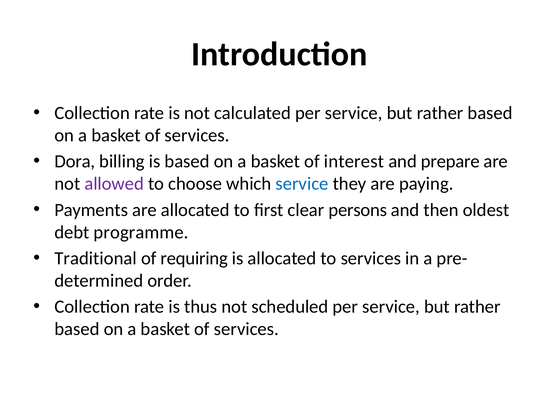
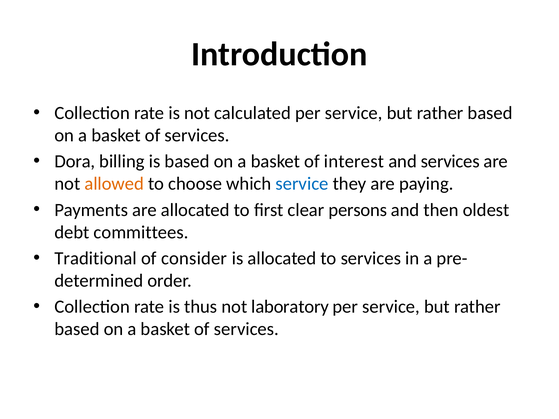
and prepare: prepare -> services
allowed colour: purple -> orange
programme: programme -> committees
requiring: requiring -> consider
scheduled: scheduled -> laboratory
